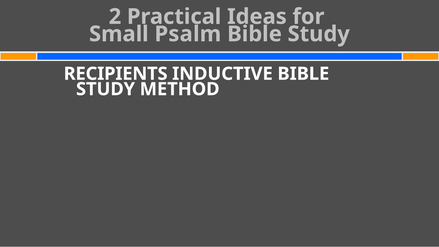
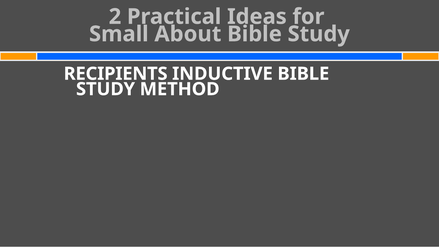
Psalm: Psalm -> About
